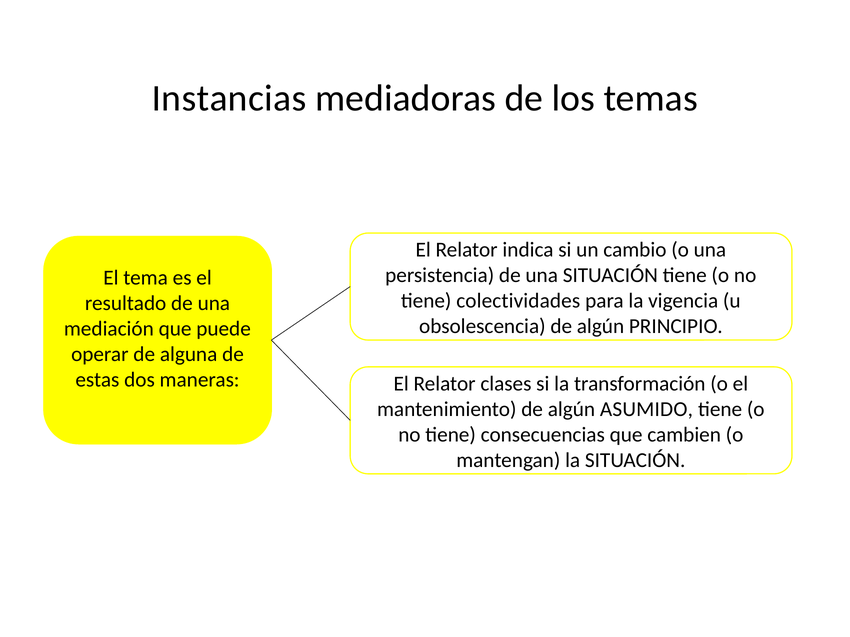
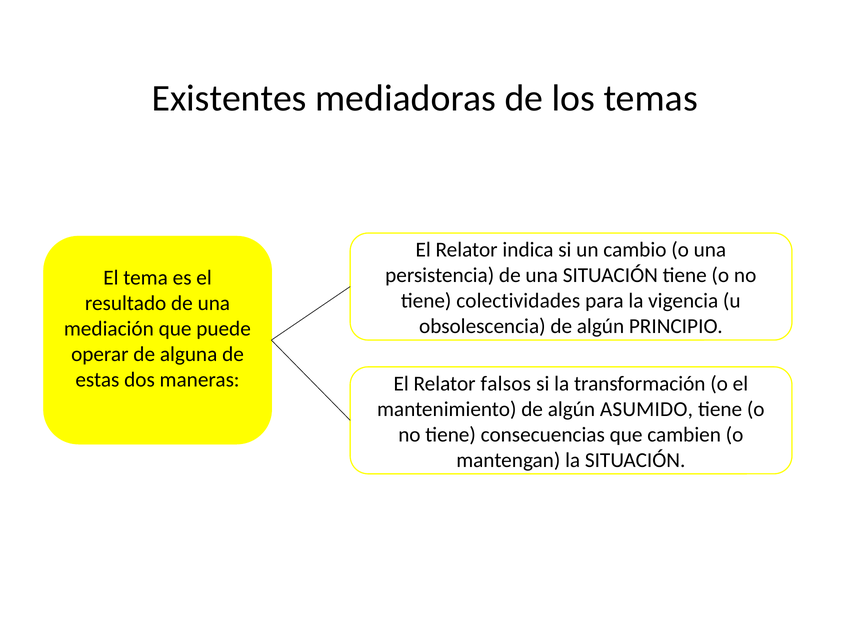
Instancias: Instancias -> Existentes
clases: clases -> falsos
